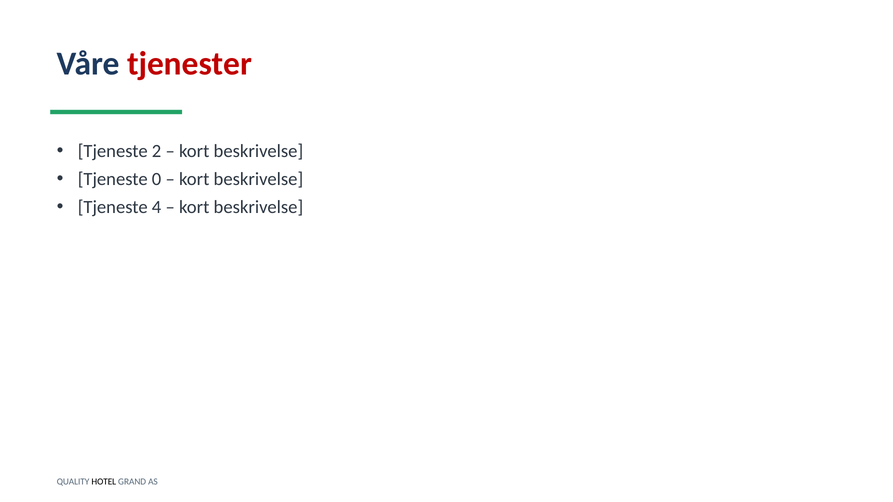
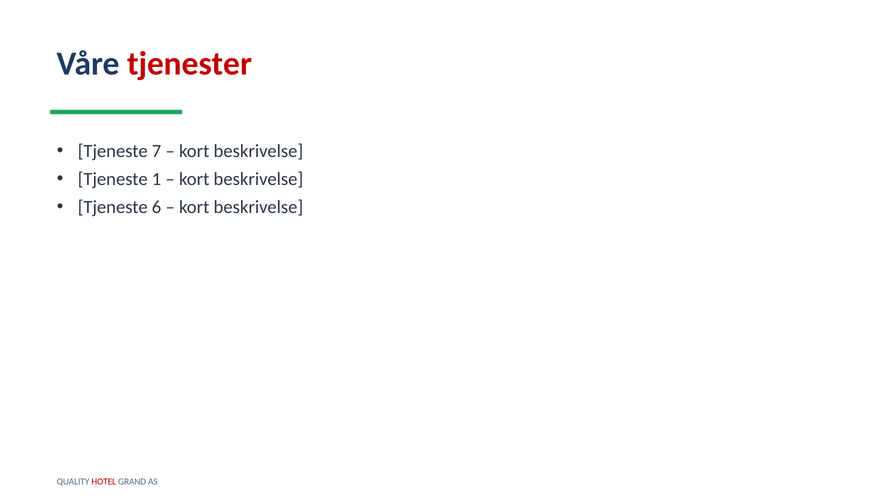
2: 2 -> 7
0: 0 -> 1
4: 4 -> 6
HOTEL colour: black -> red
